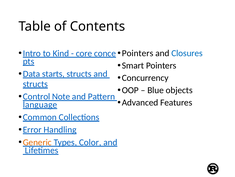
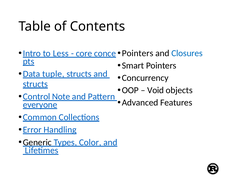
Kind: Kind -> Less
starts: starts -> tuple
Blue: Blue -> Void
language: language -> everyone
Generic colour: orange -> black
